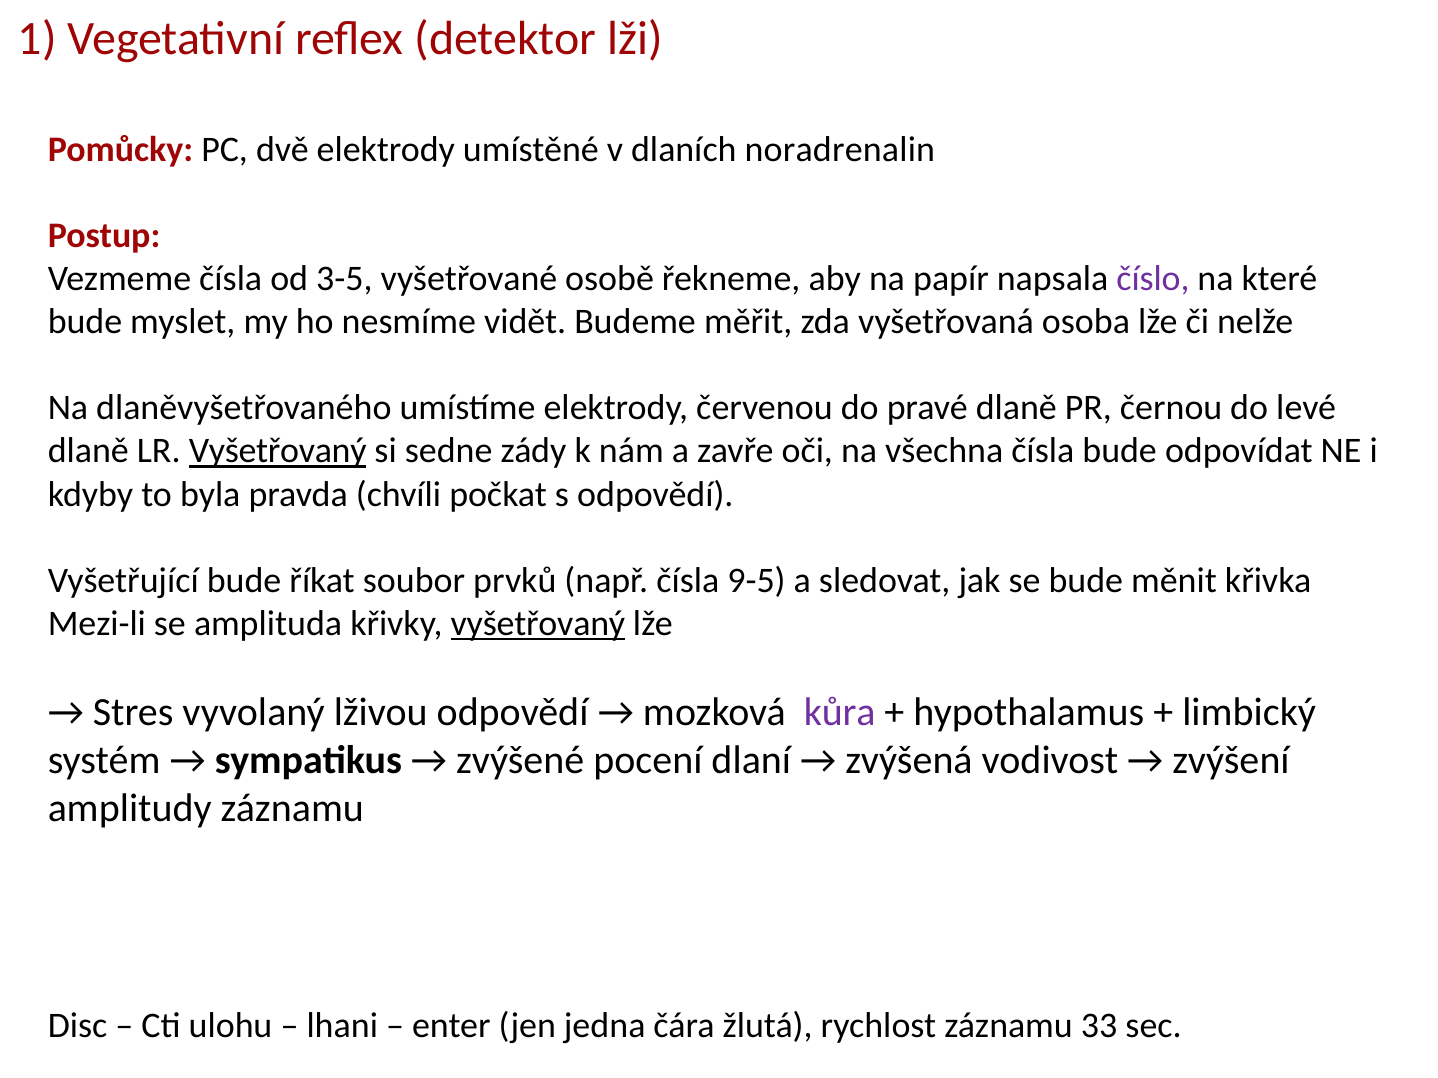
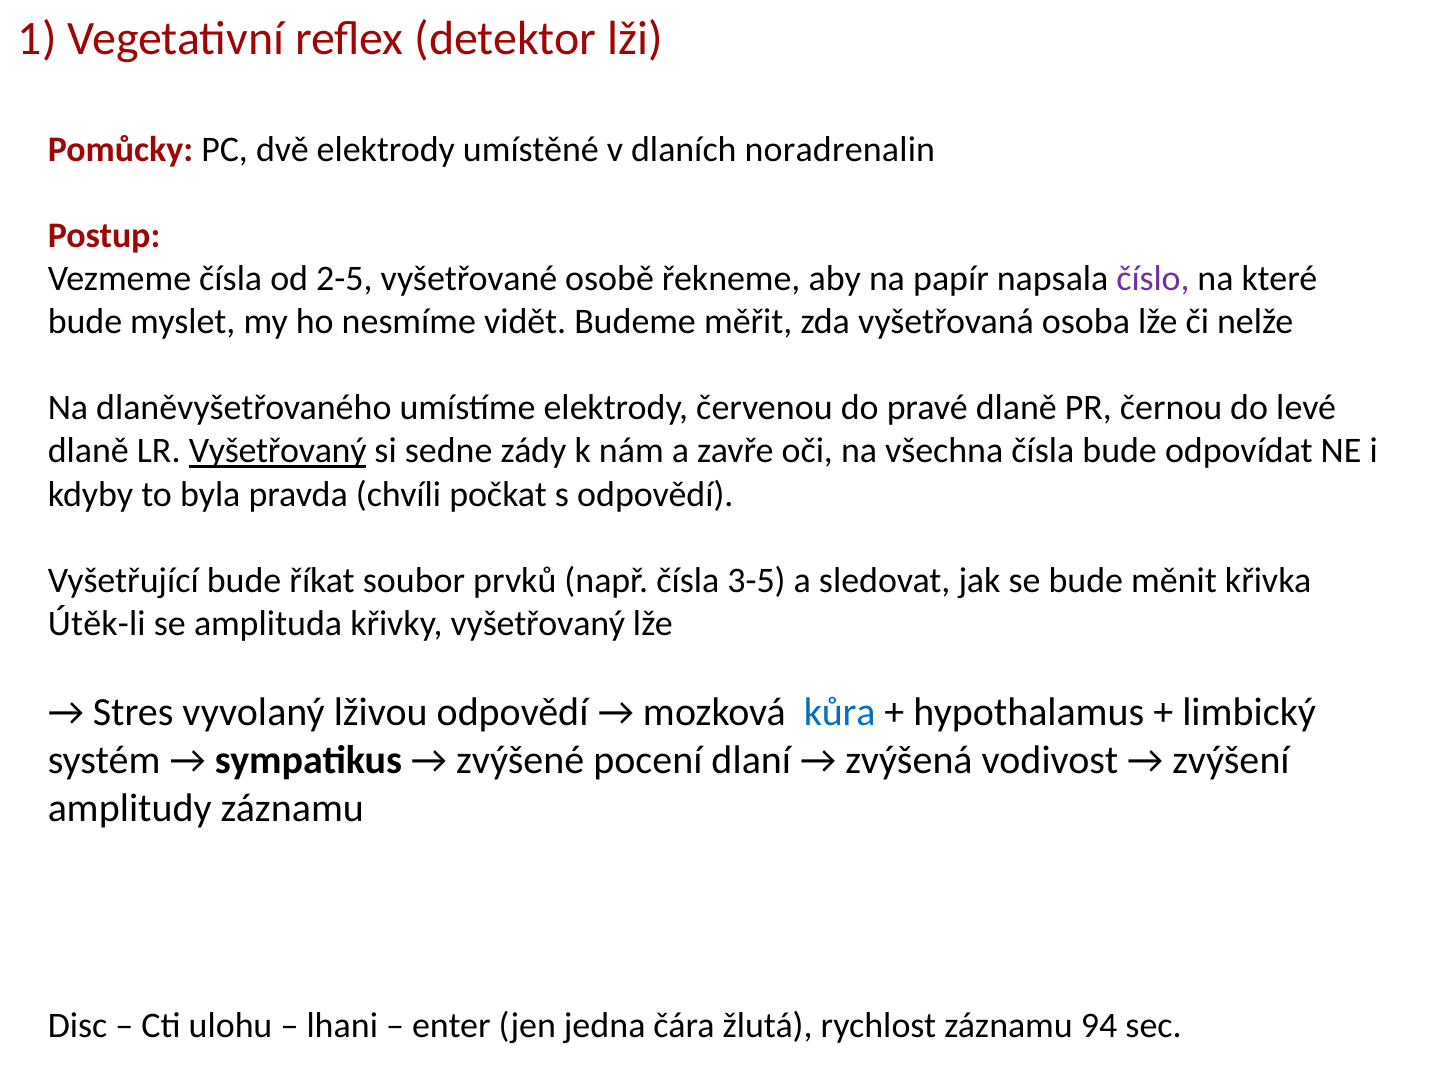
3-5: 3-5 -> 2-5
9-5: 9-5 -> 3-5
Mezi-li: Mezi-li -> Útěk-li
vyšetřovaný at (538, 624) underline: present -> none
kůra colour: purple -> blue
33: 33 -> 94
